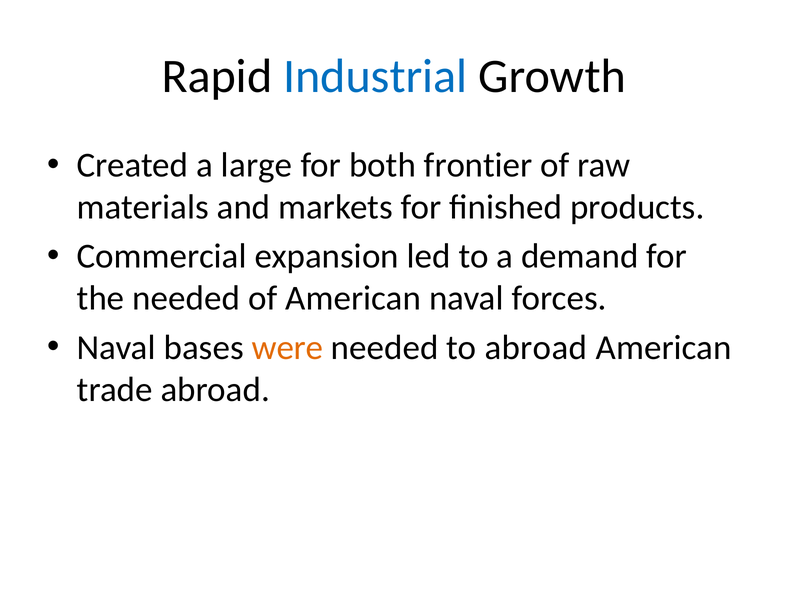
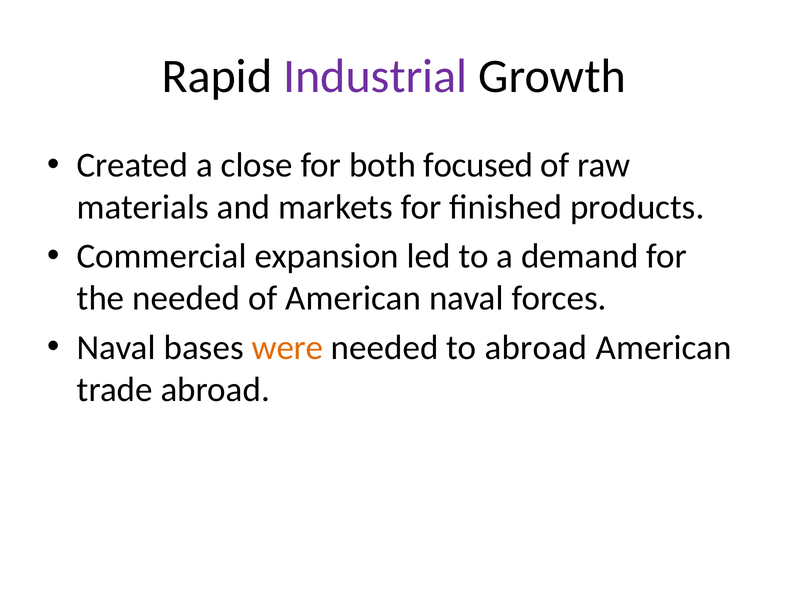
Industrial colour: blue -> purple
large: large -> close
frontier: frontier -> focused
